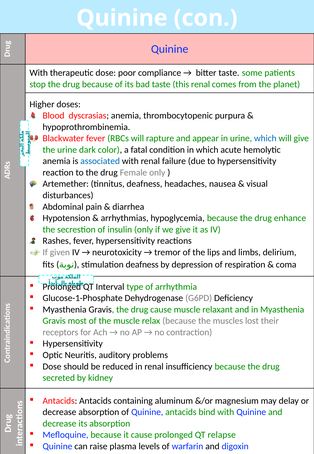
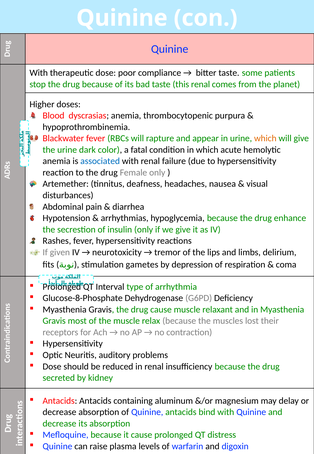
which at (265, 138) colour: blue -> orange
stimulation deafness: deafness -> gametes
Glucose-1-Phosphate: Glucose-1-Phosphate -> Glucose-8-Phosphate
relapse: relapse -> distress
